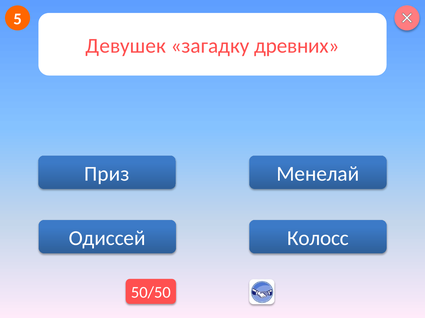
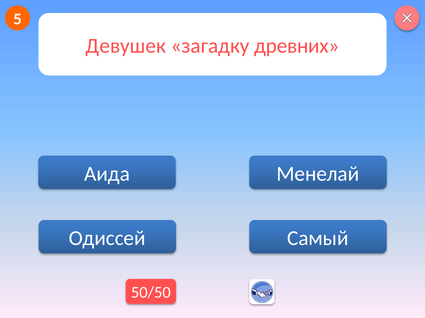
Приз: Приз -> Аида
Колосс: Колосс -> Самый
